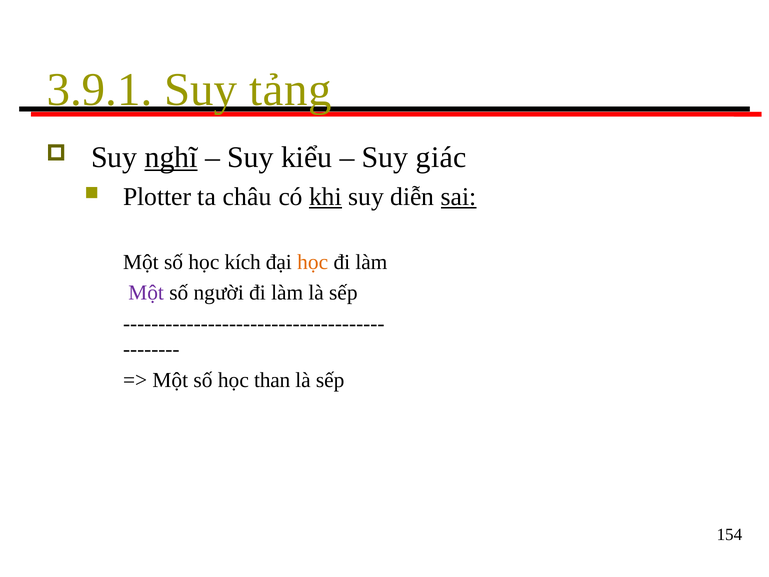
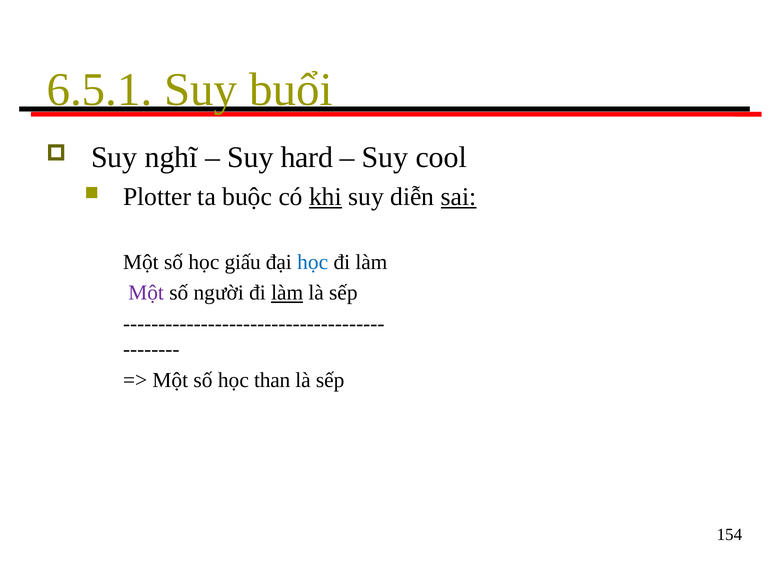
3.9.1: 3.9.1 -> 6.5.1
tảng: tảng -> buổi
nghĩ underline: present -> none
kiểu: kiểu -> hard
giác: giác -> cool
châu: châu -> buộc
kích: kích -> giấu
học at (313, 262) colour: orange -> blue
làm at (287, 293) underline: none -> present
